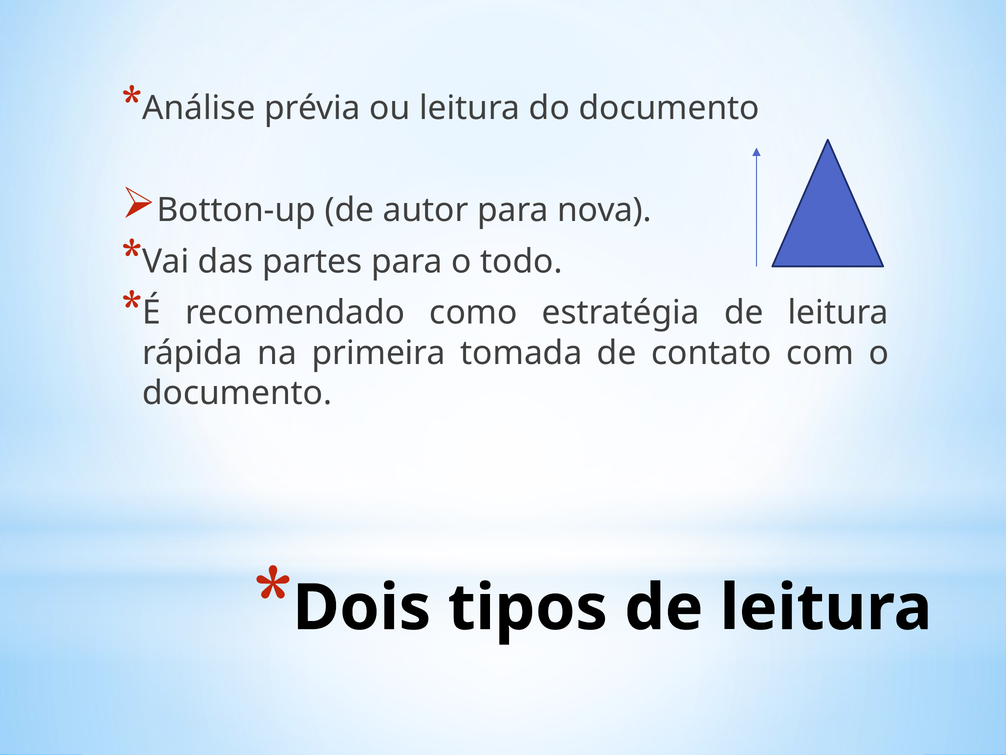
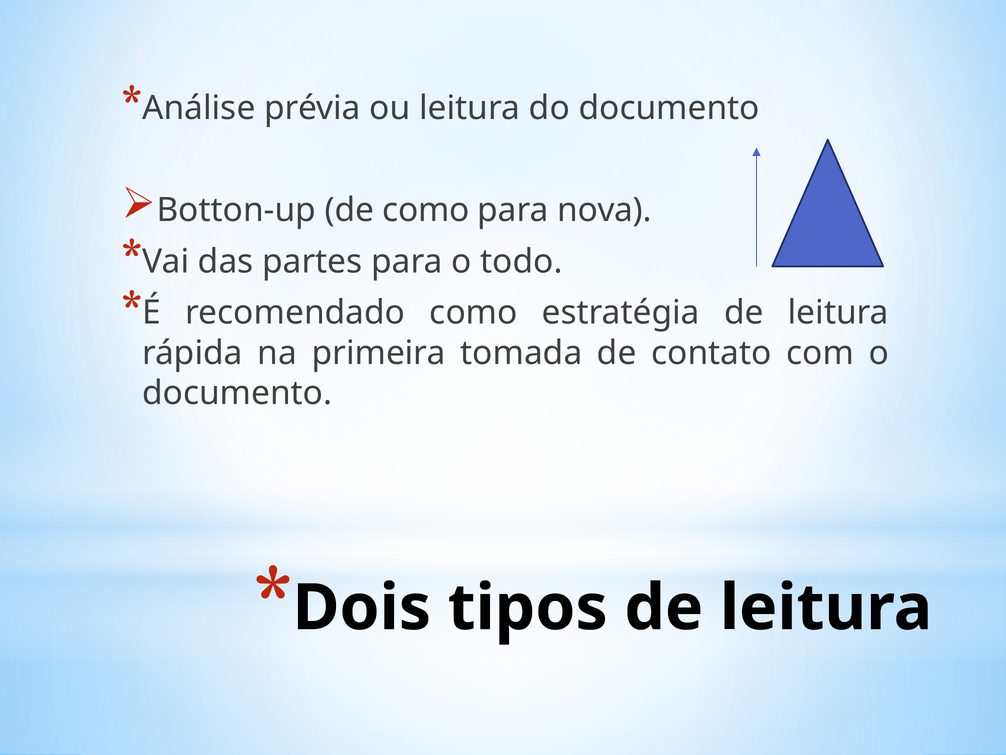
de autor: autor -> como
